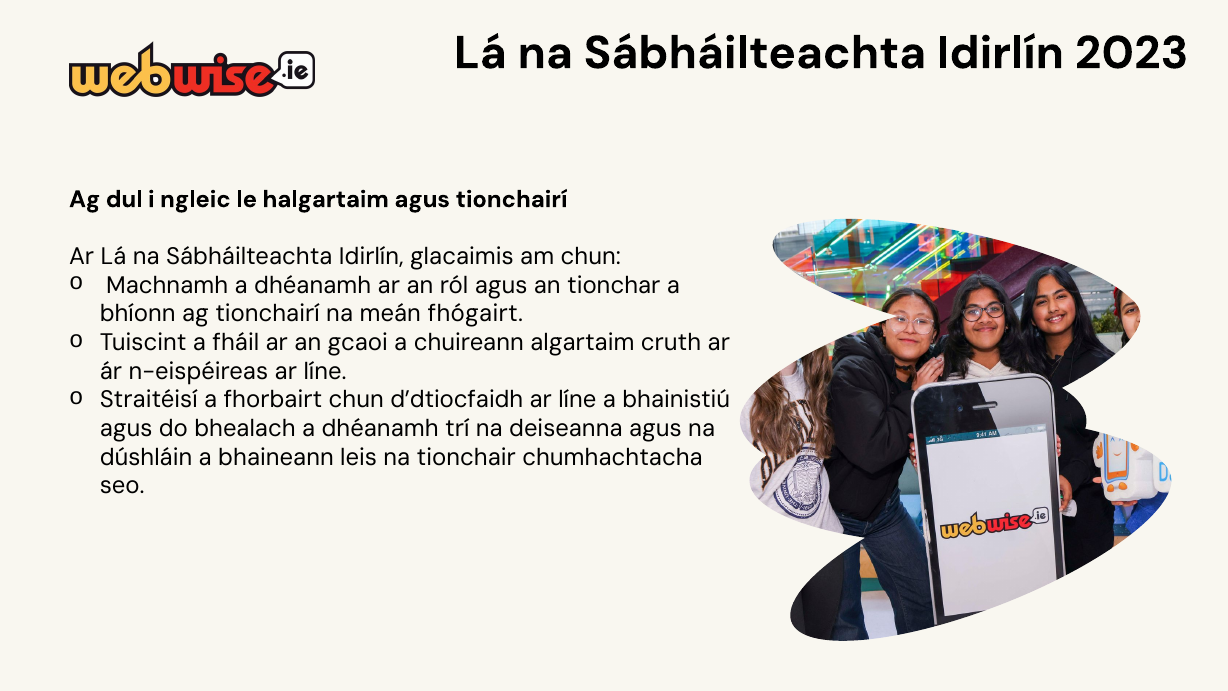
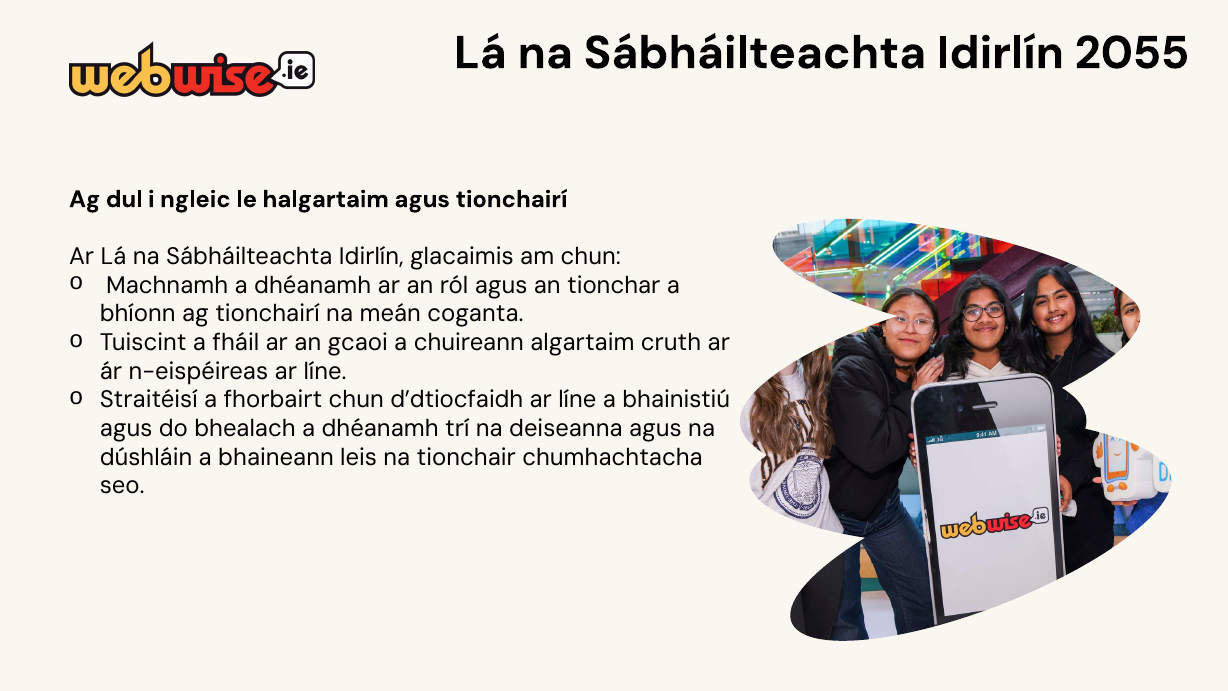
2023: 2023 -> 2055
fhógairt: fhógairt -> coganta
